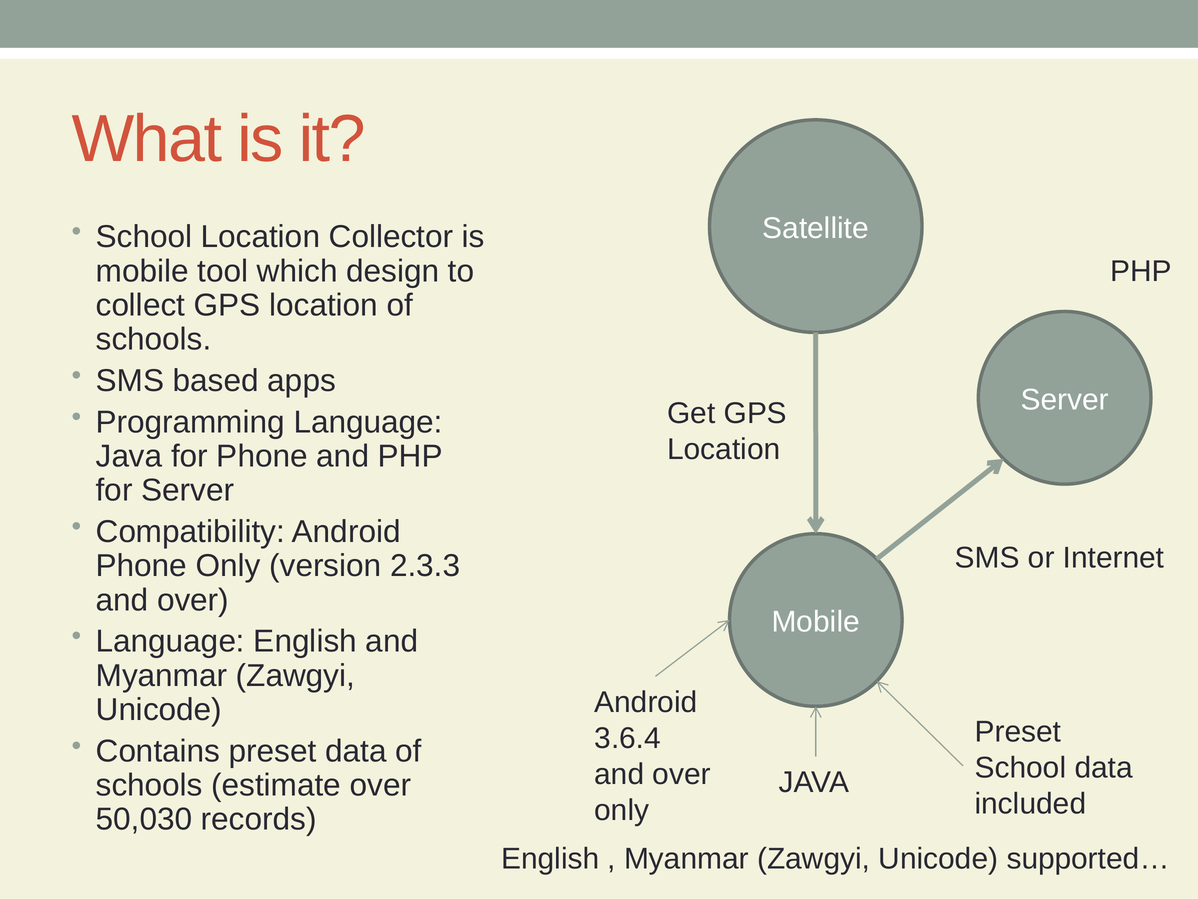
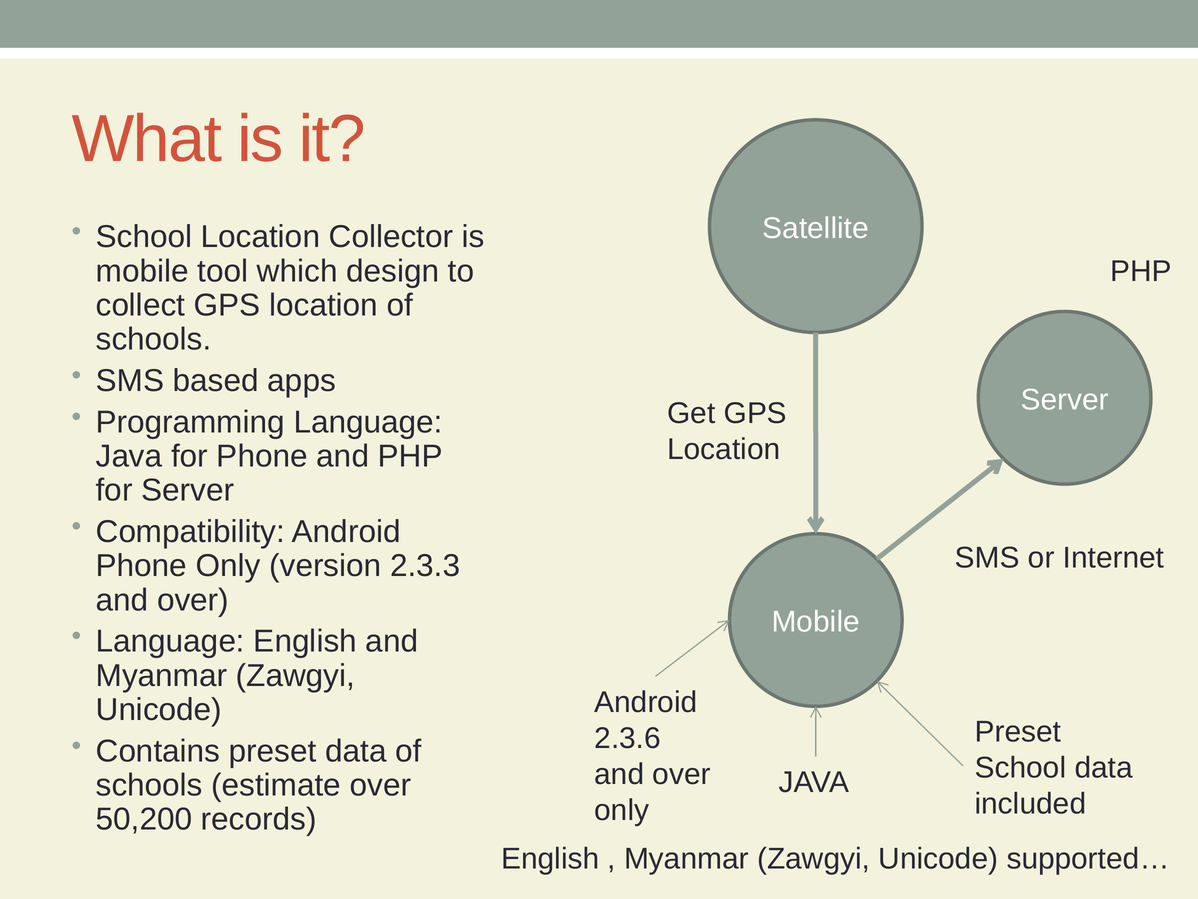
3.6.4: 3.6.4 -> 2.3.6
50,030: 50,030 -> 50,200
